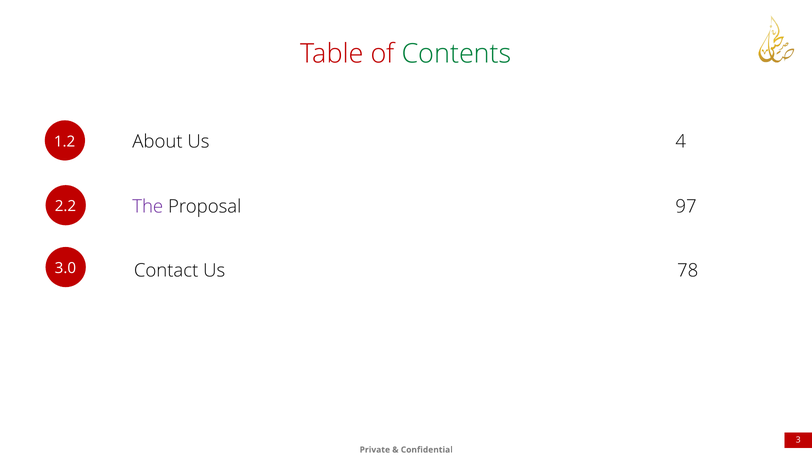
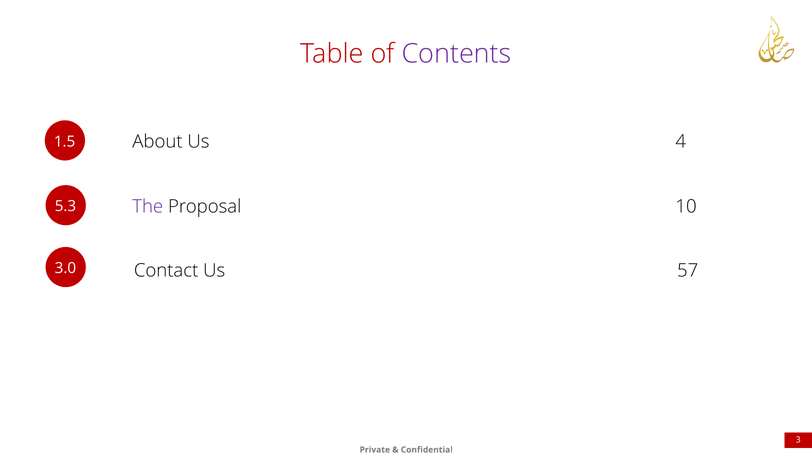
Contents colour: green -> purple
1.2: 1.2 -> 1.5
Proposal 97: 97 -> 10
2.2: 2.2 -> 5.3
78: 78 -> 57
